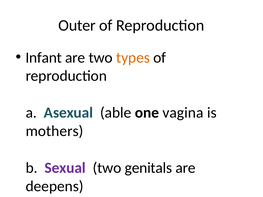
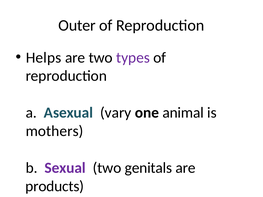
Infant: Infant -> Helps
types colour: orange -> purple
able: able -> vary
vagina: vagina -> animal
deepens: deepens -> products
